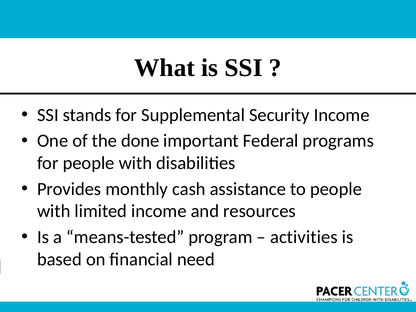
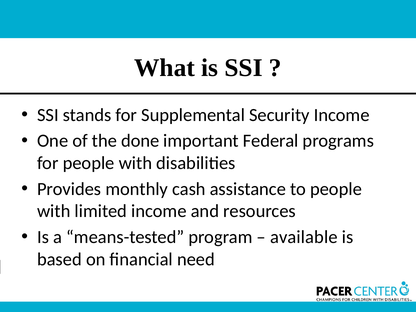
activities: activities -> available
